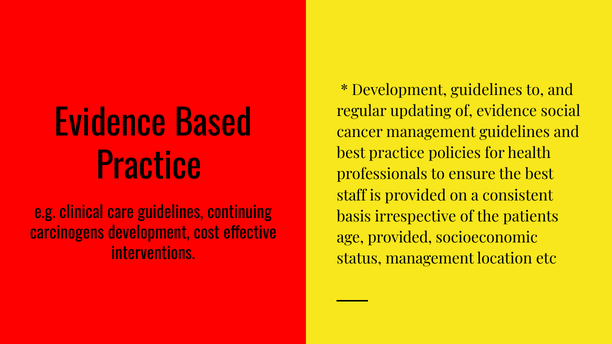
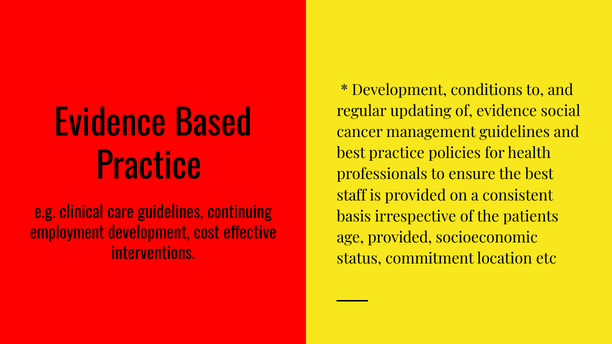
Development guidelines: guidelines -> conditions
carcinogens: carcinogens -> employment
status management: management -> commitment
